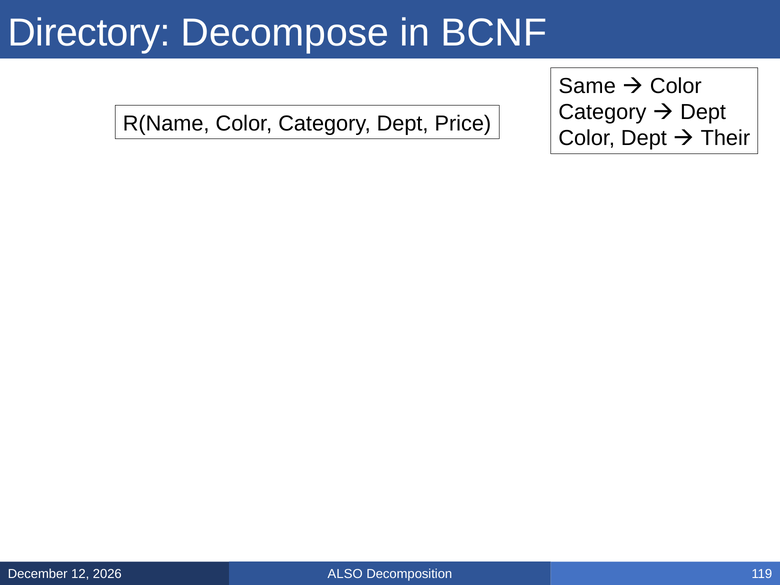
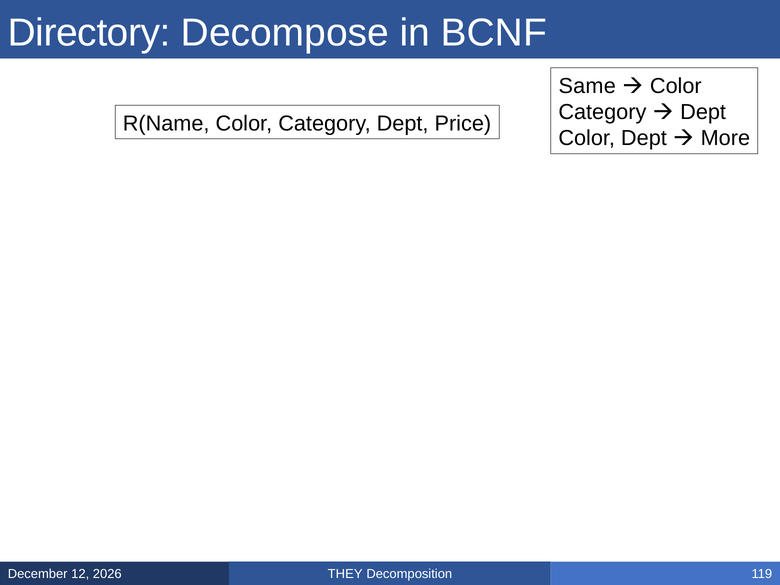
Their: Their -> More
ALSO: ALSO -> THEY
